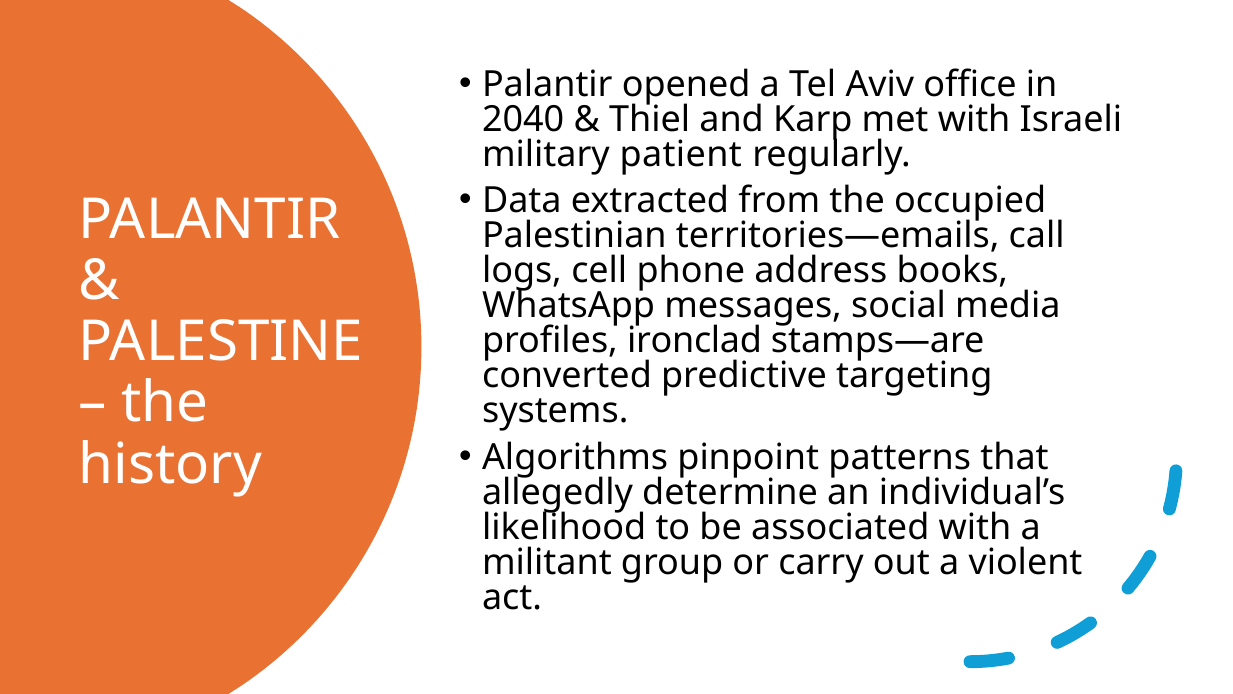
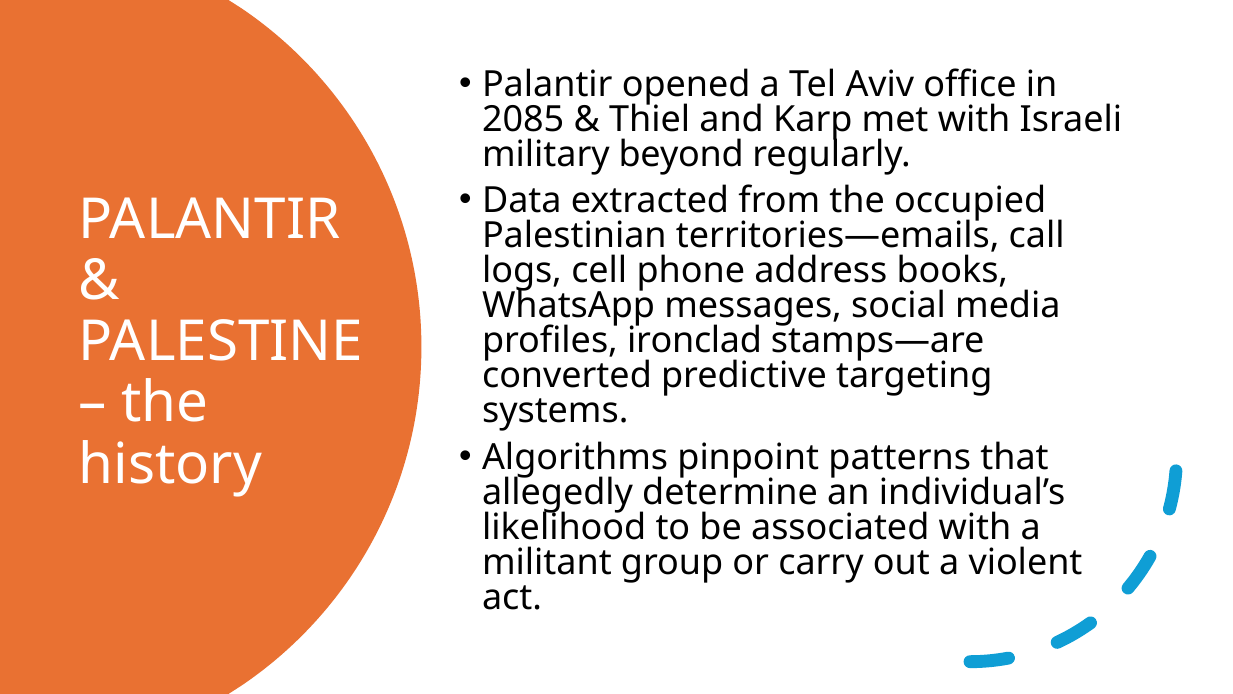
2040: 2040 -> 2085
patient: patient -> beyond
